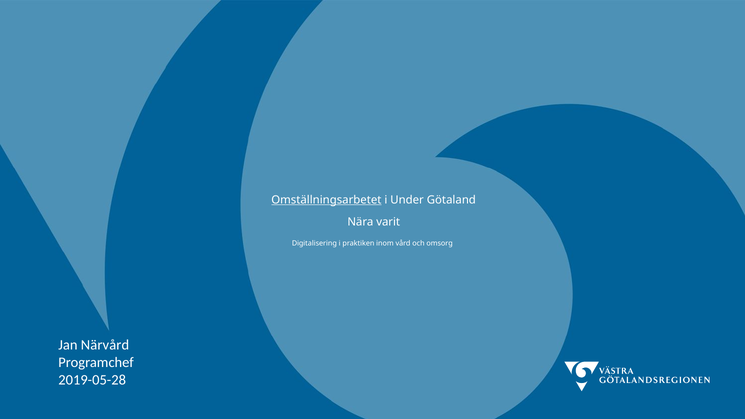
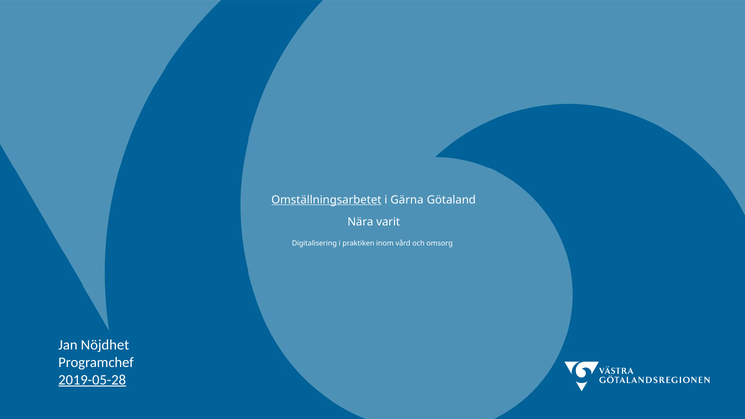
Under: Under -> Gärna
Närvård: Närvård -> Nöjdhet
2019-05-28 underline: none -> present
